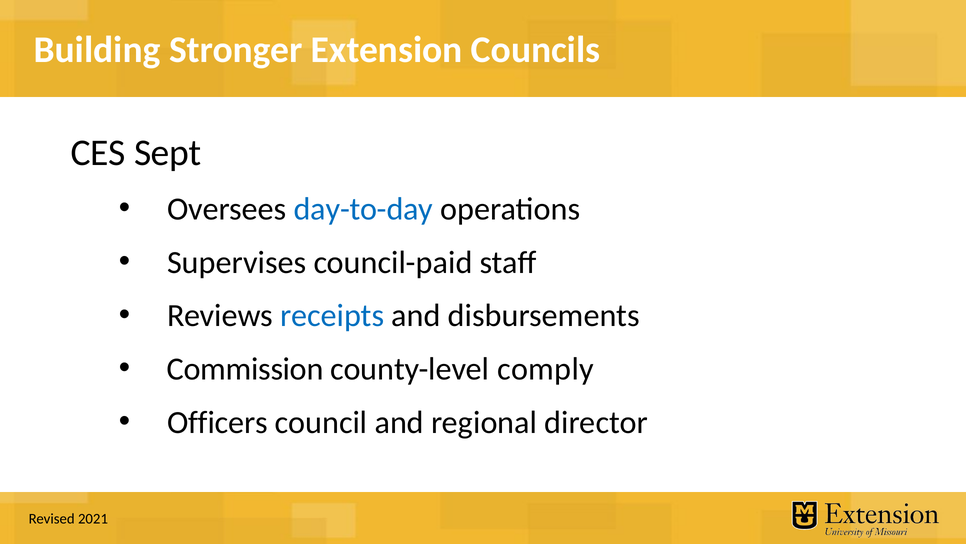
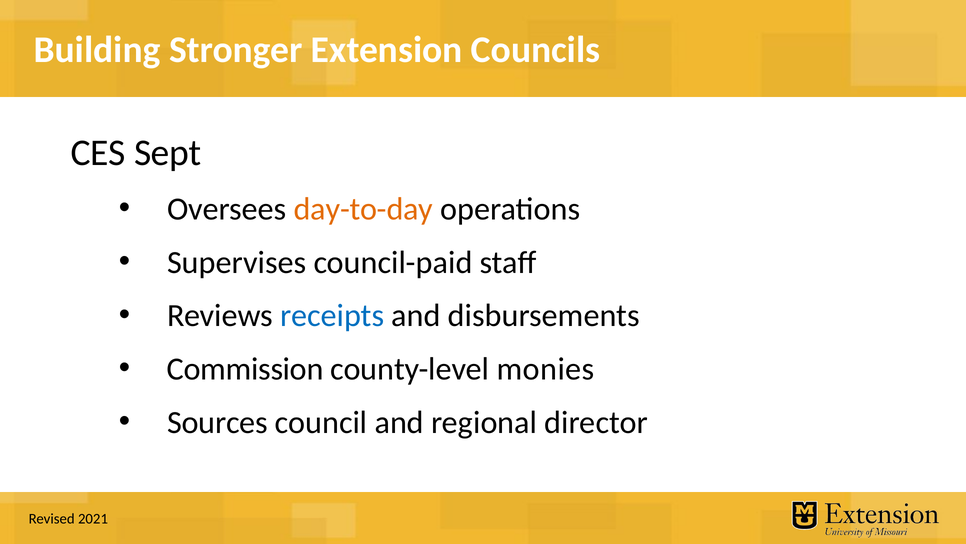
day-to-day colour: blue -> orange
comply: comply -> monies
Officers: Officers -> Sources
